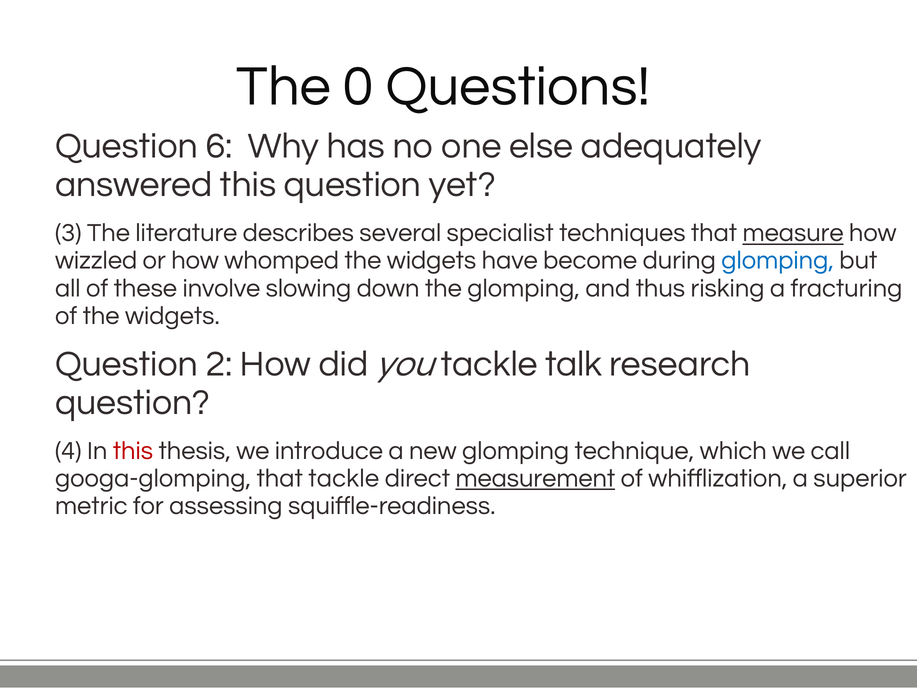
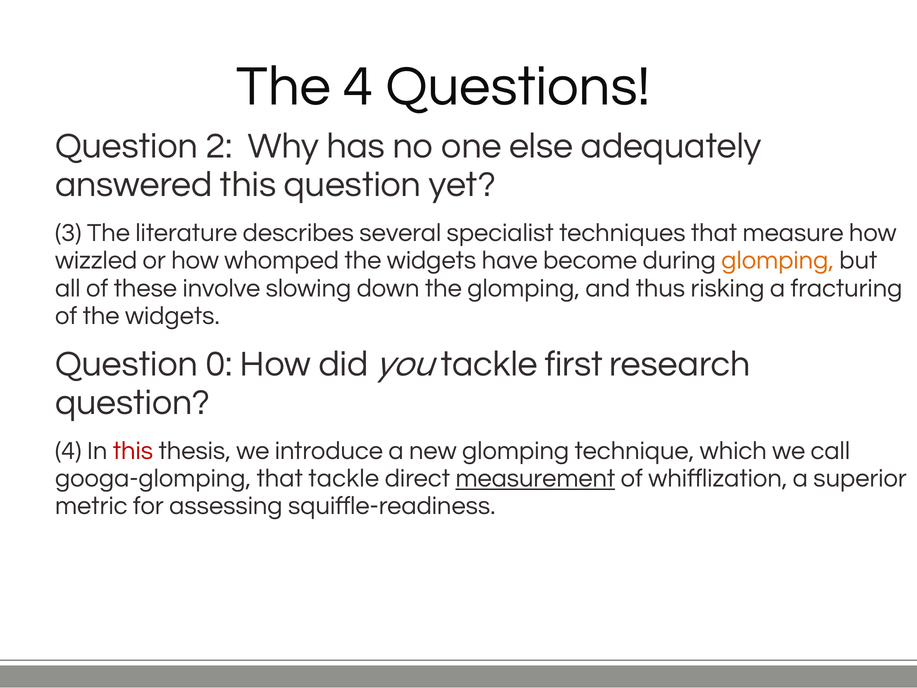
The 0: 0 -> 4
6: 6 -> 2
measure underline: present -> none
glomping at (778, 260) colour: blue -> orange
2: 2 -> 0
talk: talk -> first
